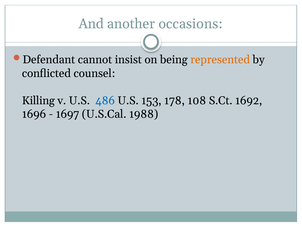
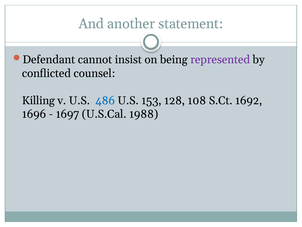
occasions: occasions -> statement
represented colour: orange -> purple
178: 178 -> 128
